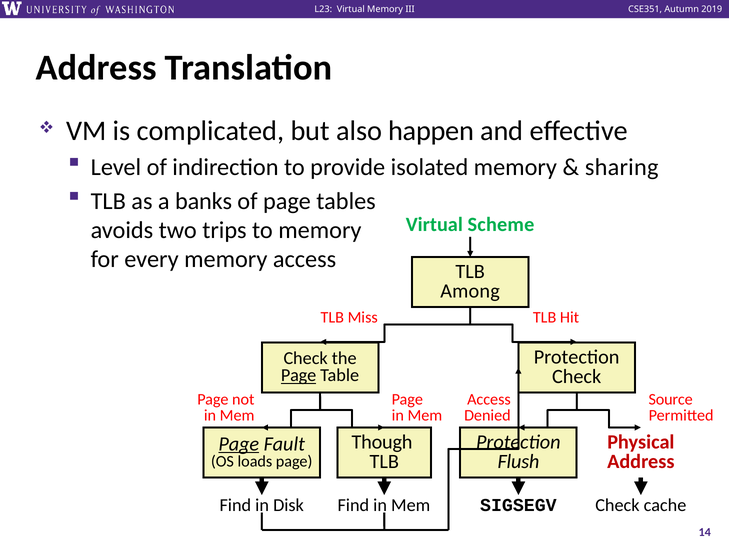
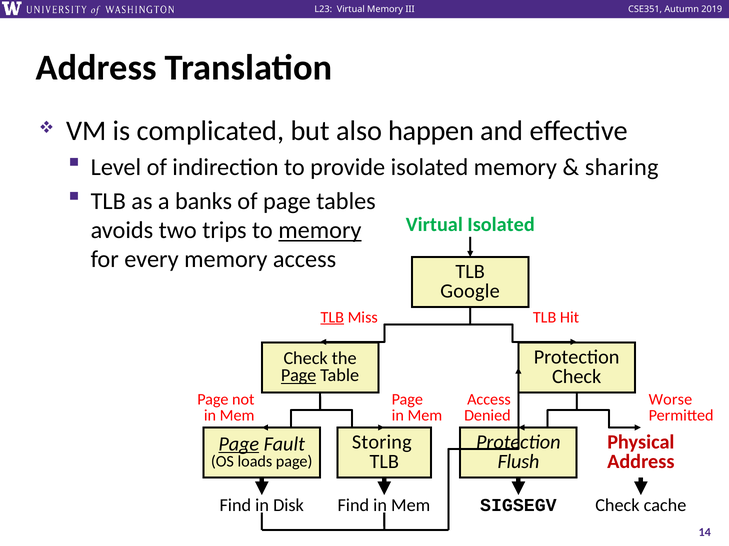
Virtual Scheme: Scheme -> Isolated
memory at (320, 231) underline: none -> present
Among: Among -> Google
TLB at (332, 318) underline: none -> present
Source: Source -> Worse
Though: Though -> Storing
